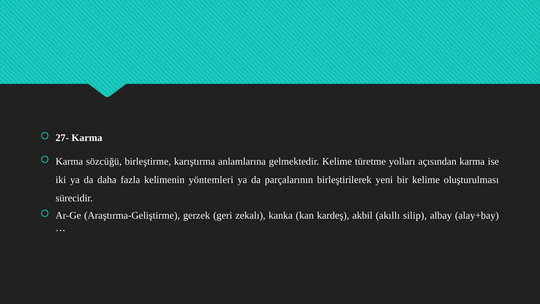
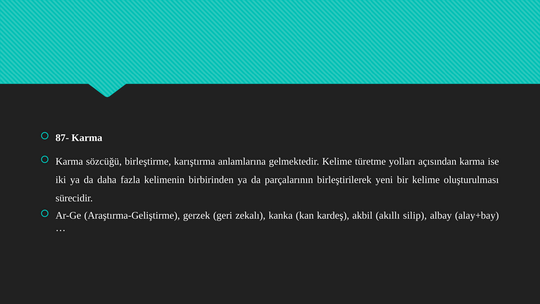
27-: 27- -> 87-
yöntemleri: yöntemleri -> birbirinden
